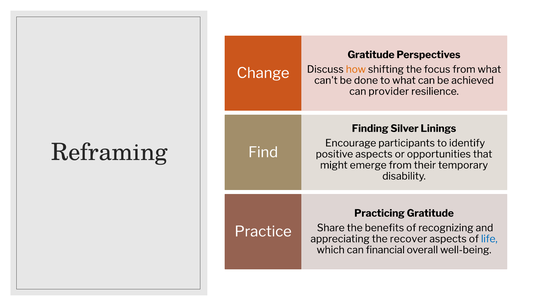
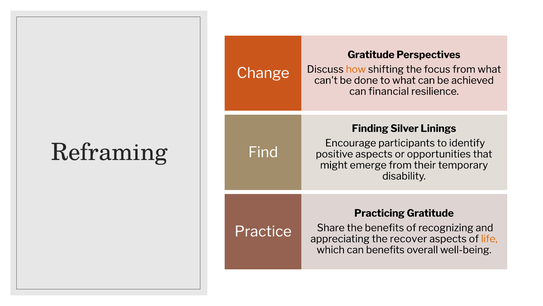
provider: provider -> financial
life colour: blue -> orange
can financial: financial -> benefits
